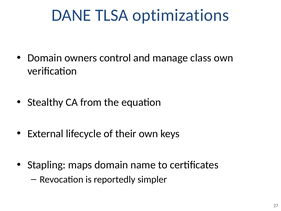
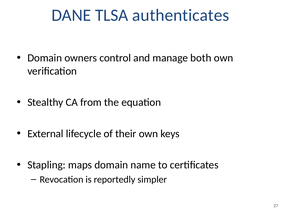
optimizations: optimizations -> authenticates
class: class -> both
